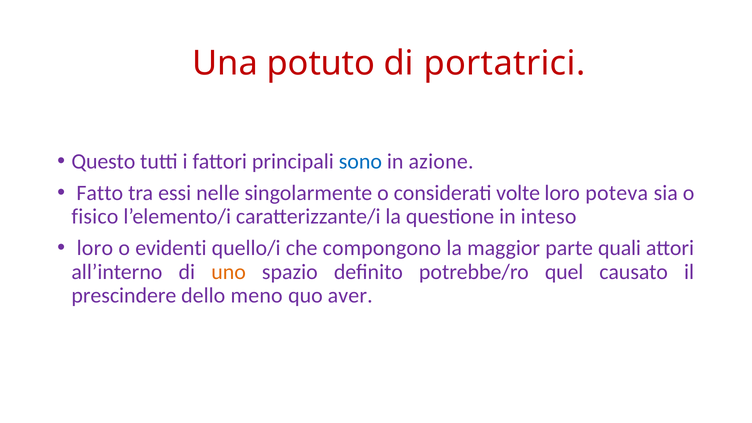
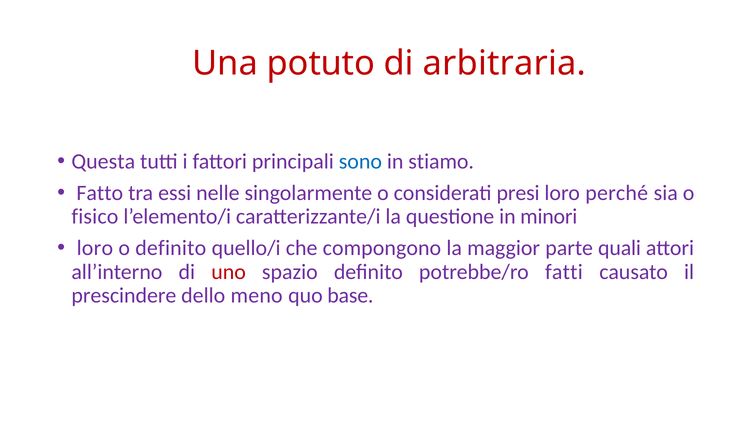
portatrici: portatrici -> arbitraria
Questo: Questo -> Questa
azione: azione -> stiamo
volte: volte -> presi
poteva: poteva -> perché
inteso: inteso -> minori
o evidenti: evidenti -> definito
uno colour: orange -> red
quel: quel -> fatti
aver: aver -> base
